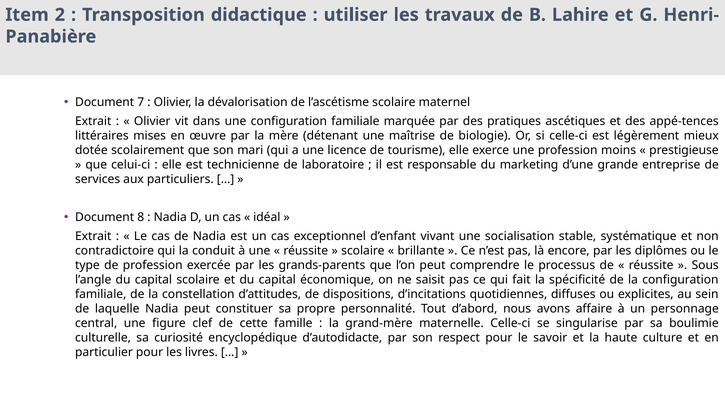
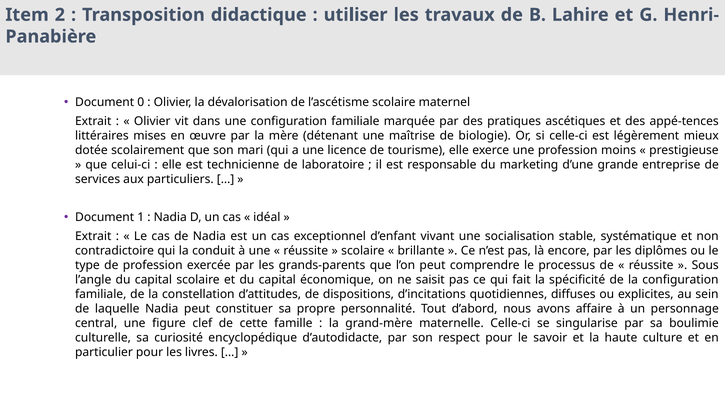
7: 7 -> 0
8: 8 -> 1
